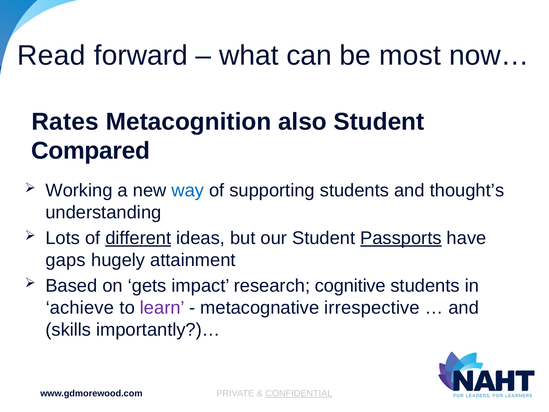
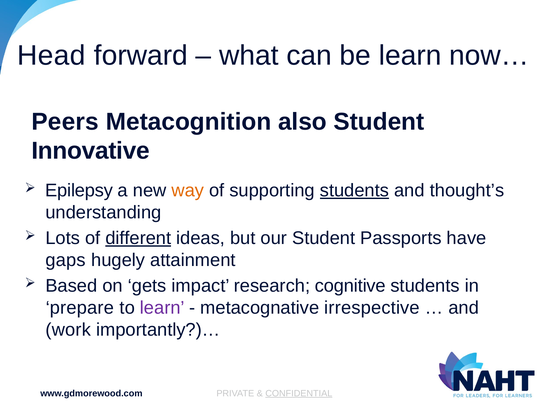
Read: Read -> Head
be most: most -> learn
Rates: Rates -> Peers
Compared: Compared -> Innovative
Working: Working -> Epilepsy
way colour: blue -> orange
students at (354, 190) underline: none -> present
Passports underline: present -> none
achieve: achieve -> prepare
skills: skills -> work
